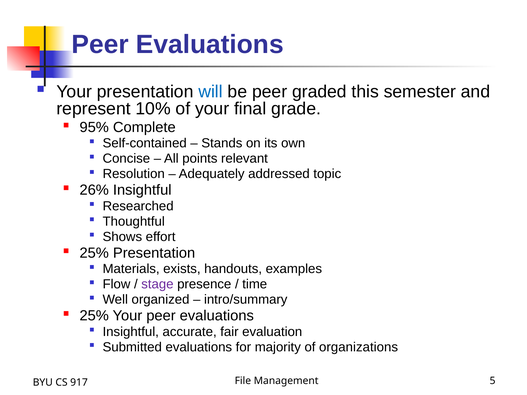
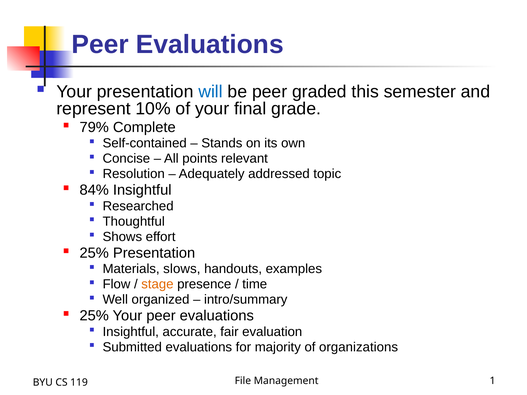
95%: 95% -> 79%
26%: 26% -> 84%
exists: exists -> slows
stage colour: purple -> orange
5: 5 -> 1
917: 917 -> 119
